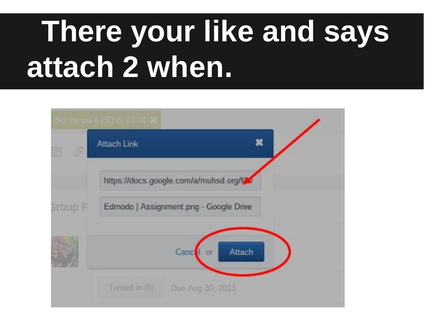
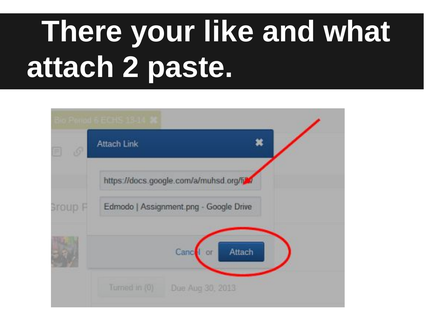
says: says -> what
when: when -> paste
